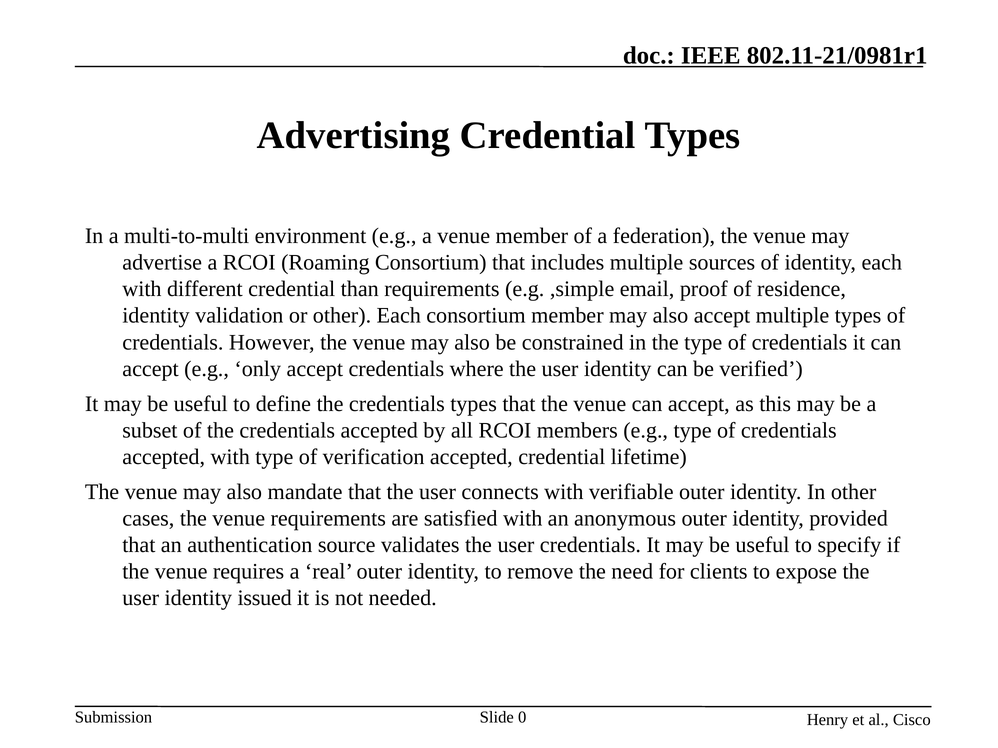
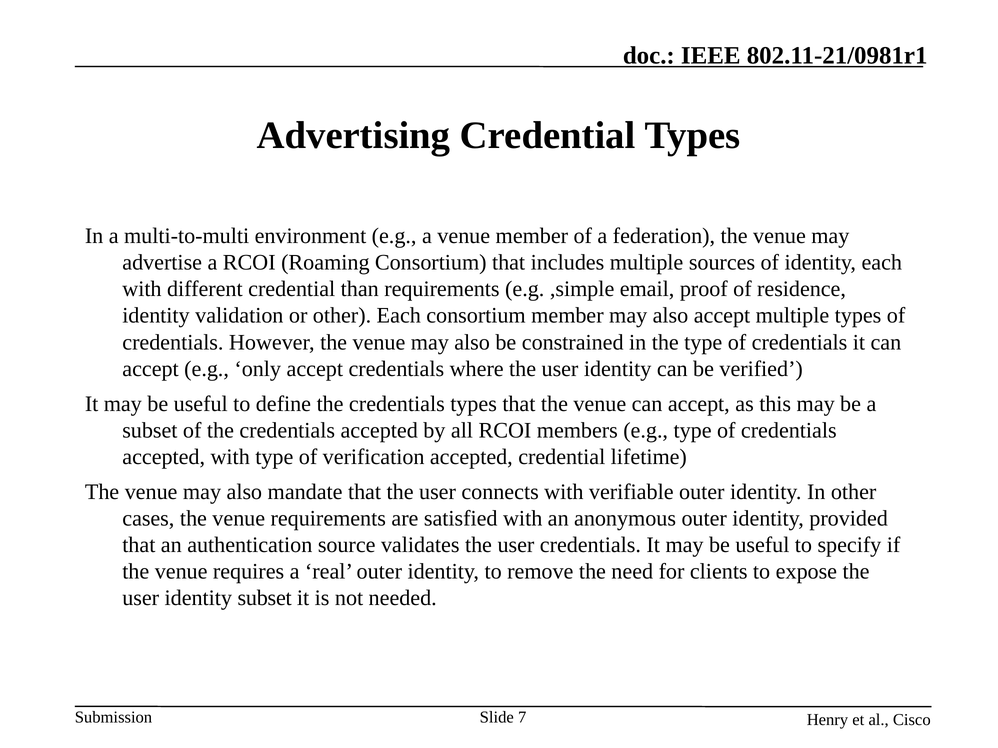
identity issued: issued -> subset
0: 0 -> 7
